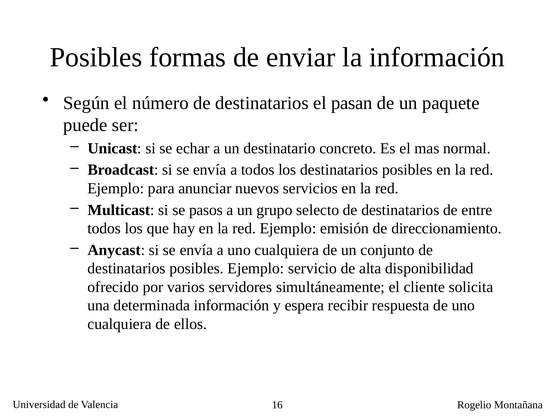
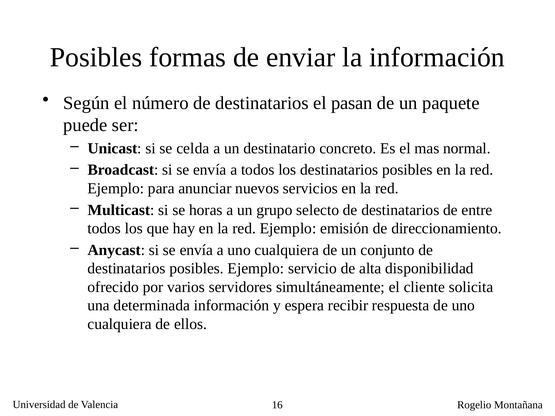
echar: echar -> celda
pasos: pasos -> horas
